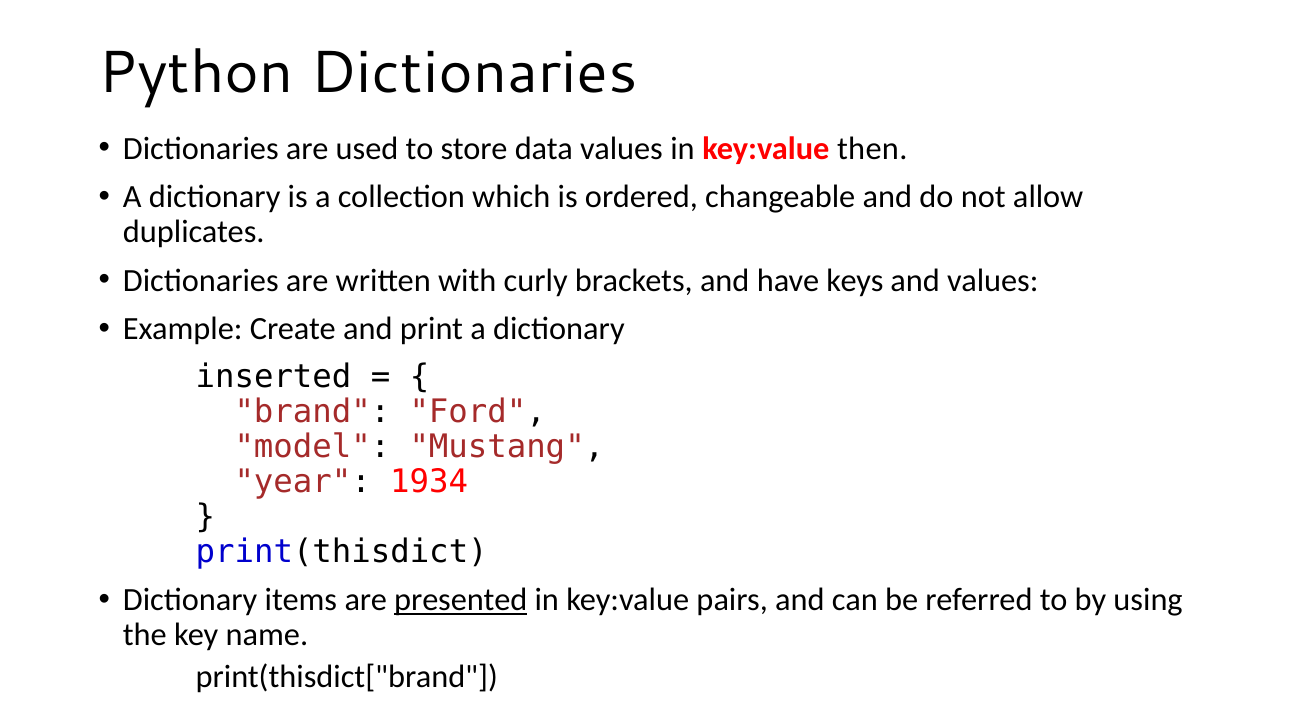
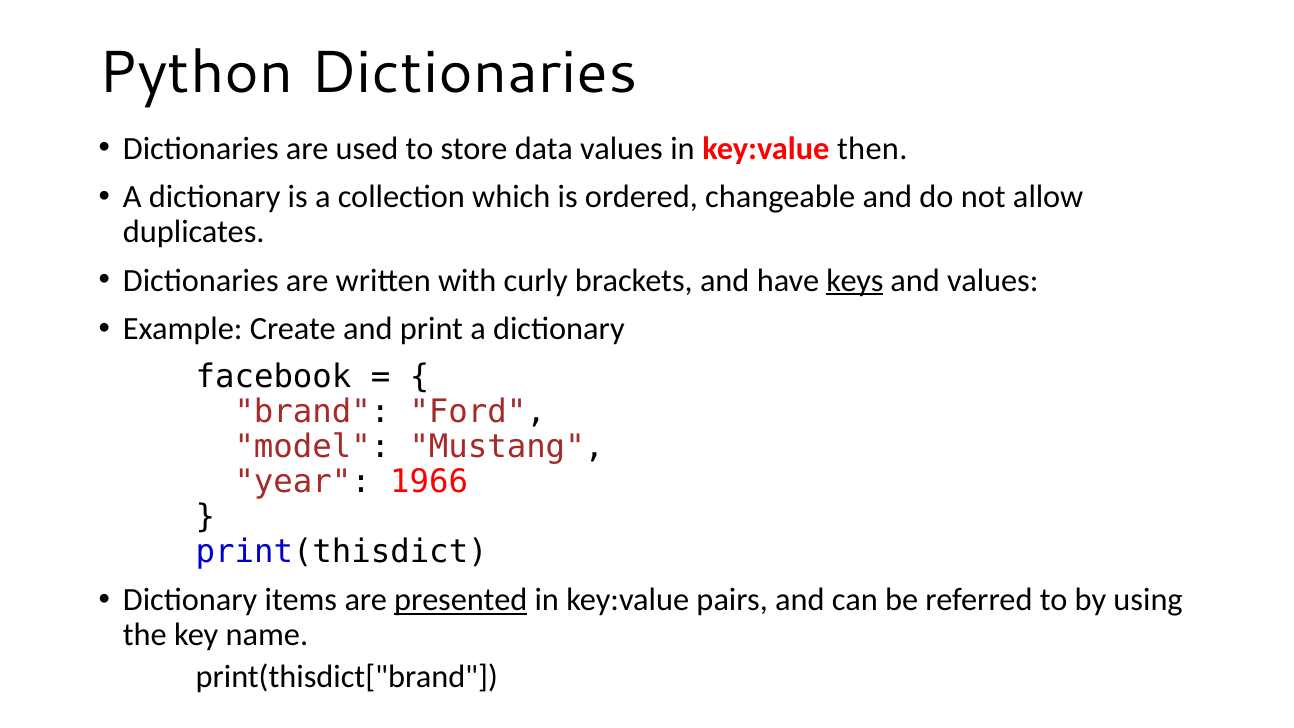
keys underline: none -> present
inserted: inserted -> facebook
1934: 1934 -> 1966
